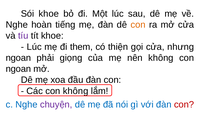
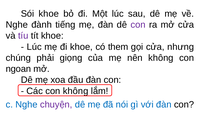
hoàn: hoàn -> đành
con at (138, 25) colour: orange -> purple
đi them: them -> khoe
thiện: thiện -> them
ngoan at (18, 58): ngoan -> chúng
con at (184, 105) colour: red -> black
